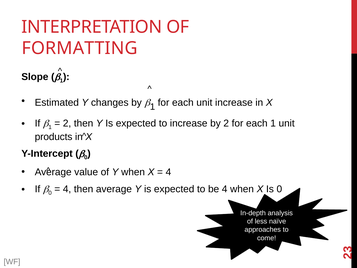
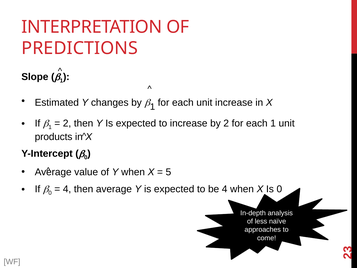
FORMATTING: FORMATTING -> PREDICTIONS
4 at (168, 172): 4 -> 5
